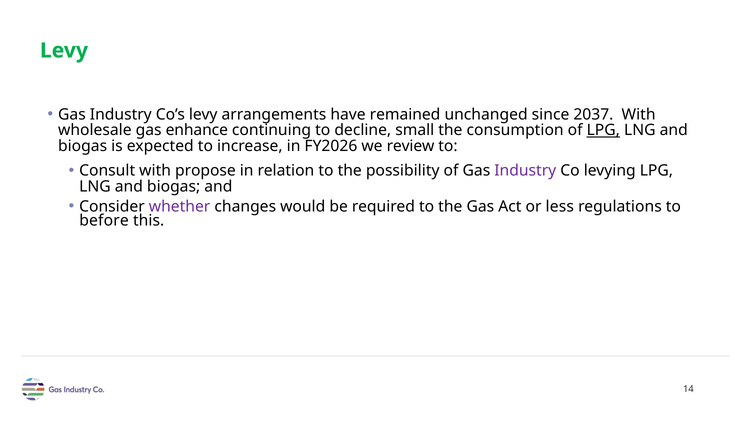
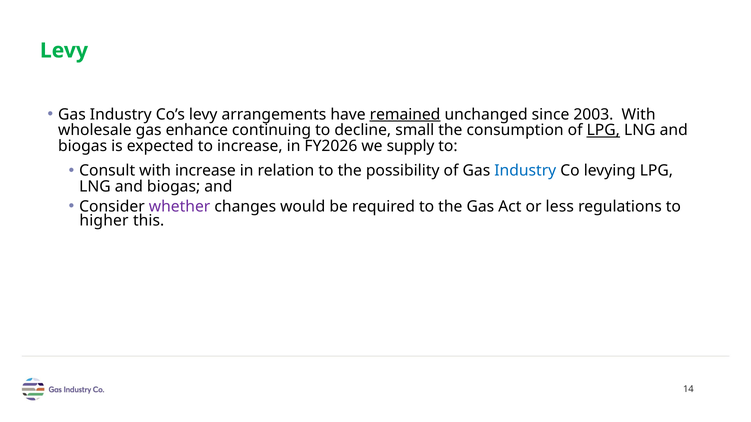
remained underline: none -> present
2037: 2037 -> 2003
review: review -> supply
with propose: propose -> increase
Industry at (525, 171) colour: purple -> blue
before: before -> higher
